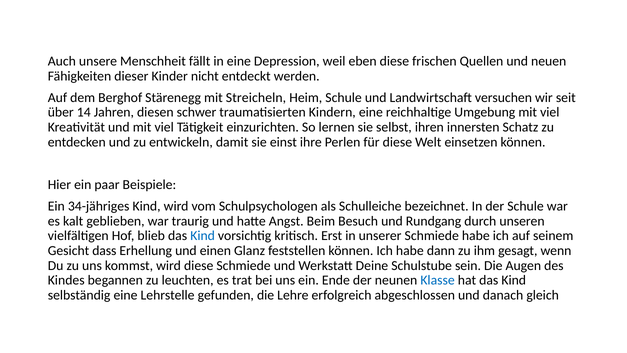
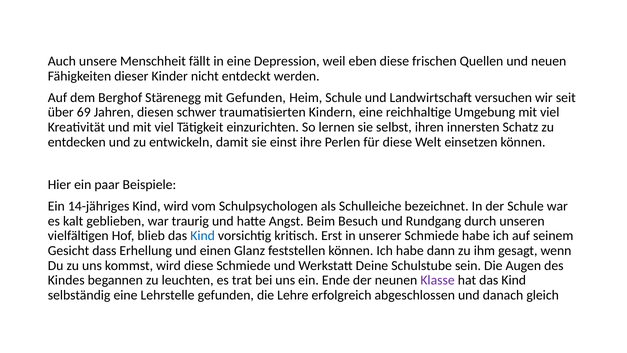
mit Streicheln: Streicheln -> Gefunden
14: 14 -> 69
34-jähriges: 34-jähriges -> 14-jähriges
Klasse colour: blue -> purple
